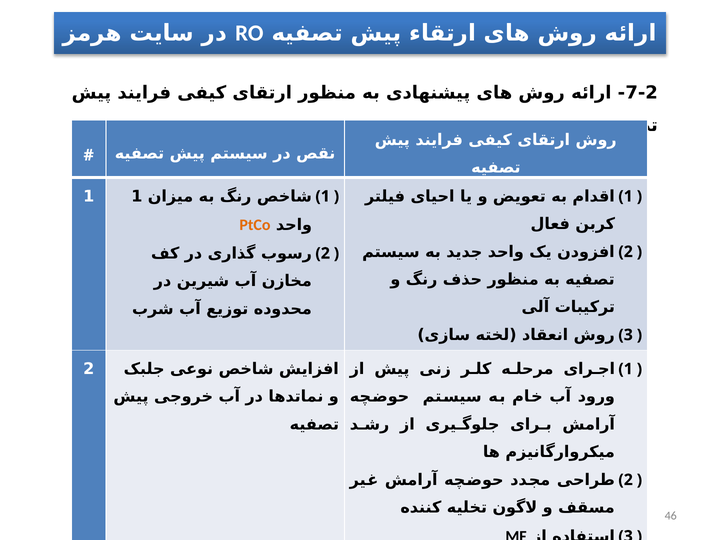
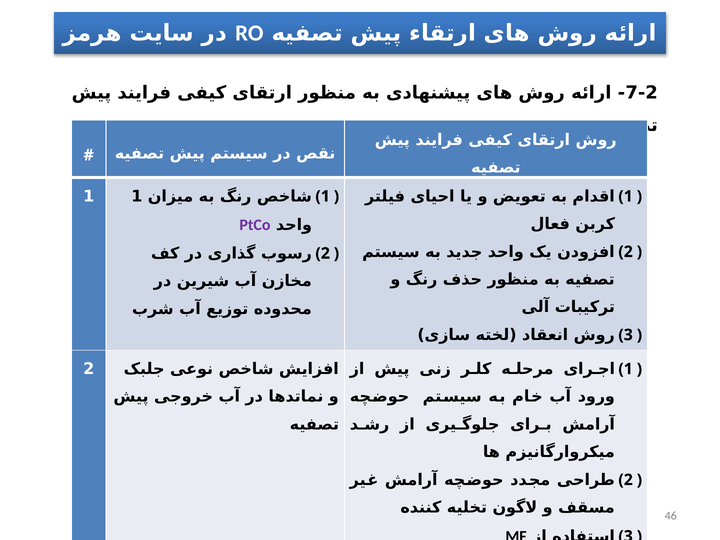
PtCo colour: orange -> purple
